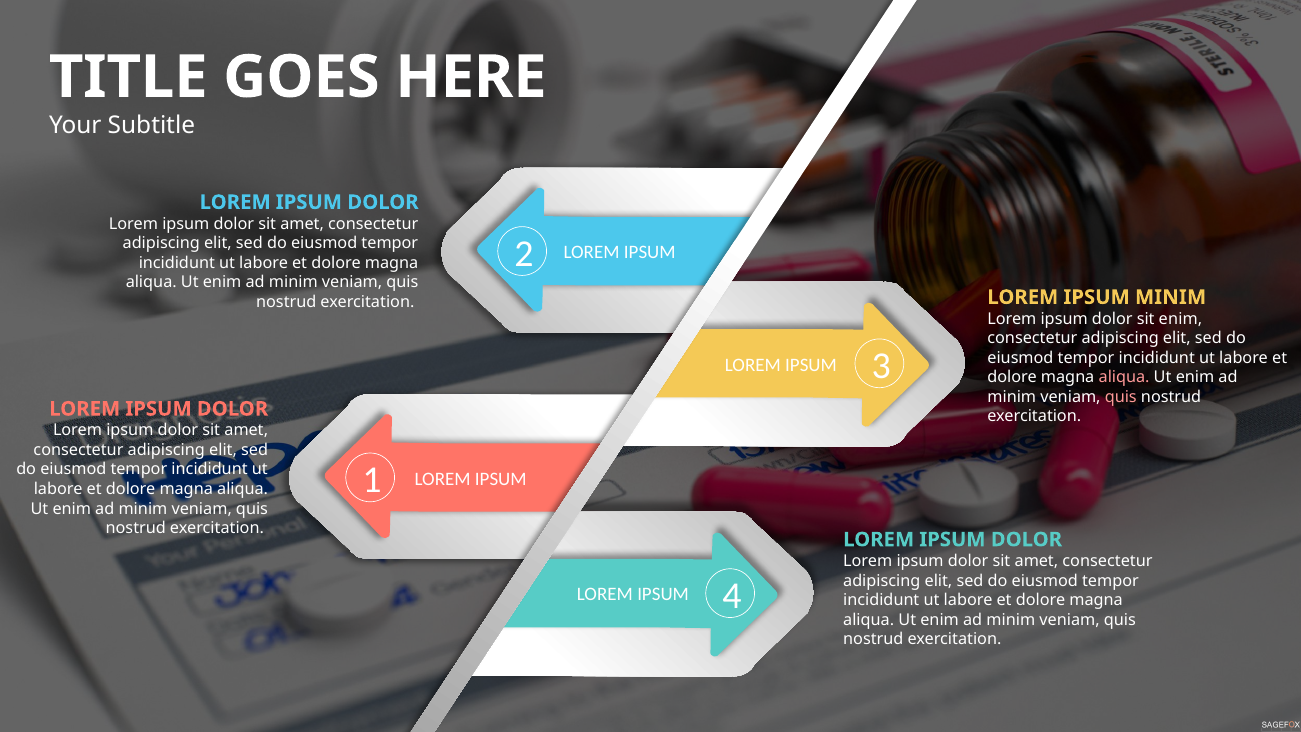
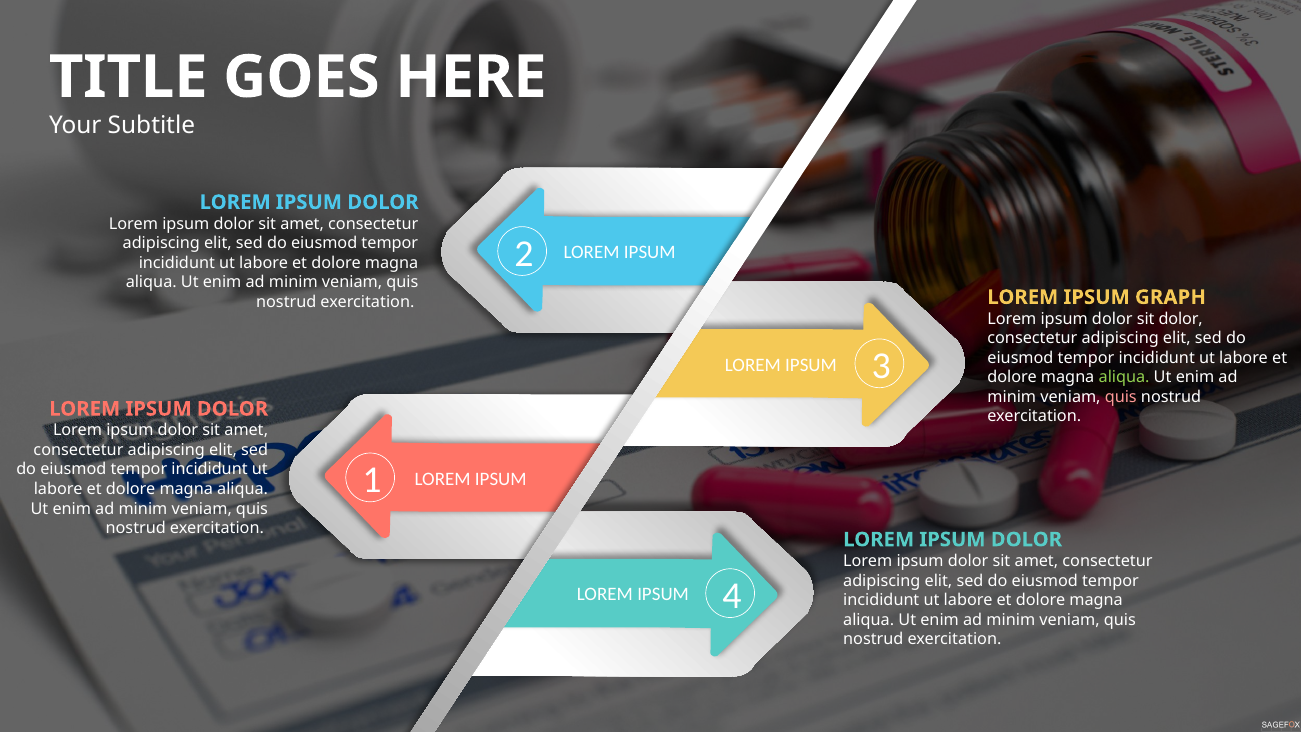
MINIM at (1171, 297): MINIM -> GRAPH
sit enim: enim -> dolor
aliqua at (1124, 377) colour: pink -> light green
